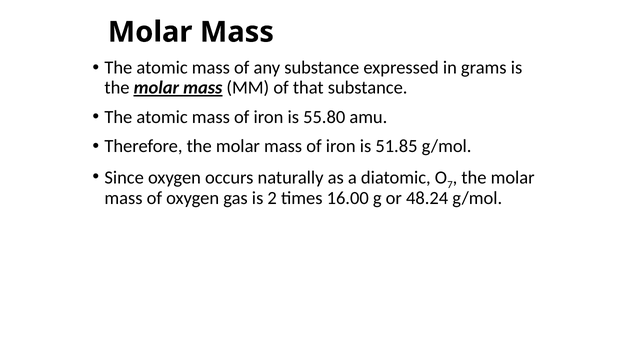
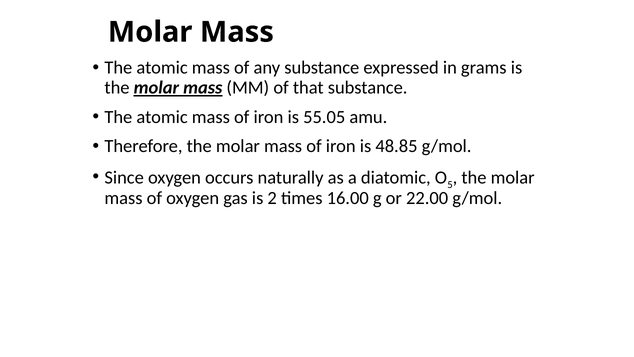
55.80: 55.80 -> 55.05
51.85: 51.85 -> 48.85
7: 7 -> 5
48.24: 48.24 -> 22.00
